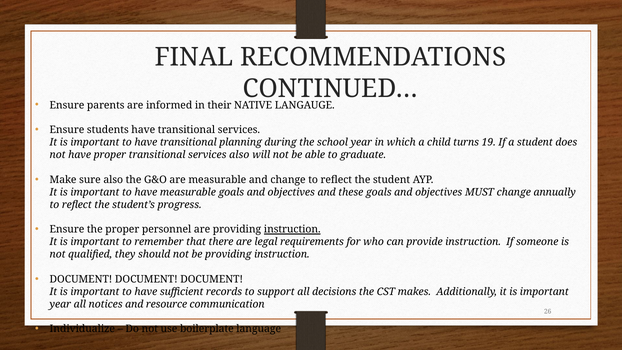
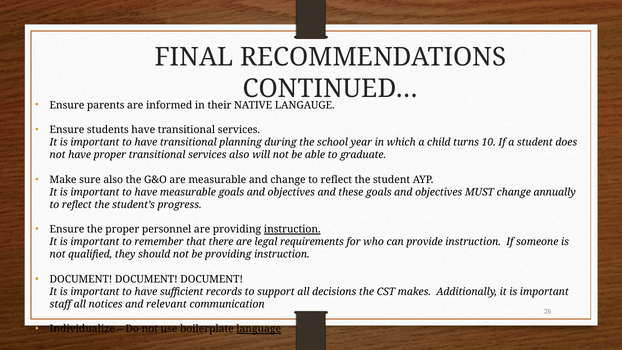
19: 19 -> 10
year at (60, 304): year -> staff
resource: resource -> relevant
language underline: none -> present
